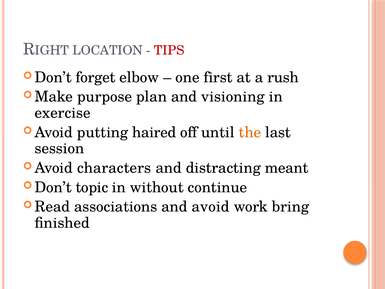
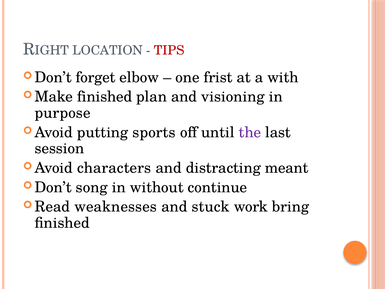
first: first -> frist
rush: rush -> with
purpose at (105, 97): purpose -> finished
exercise: exercise -> purpose
haired: haired -> sports
the colour: orange -> purple
topic: topic -> song
associations: associations -> weaknesses
avoid: avoid -> stuck
